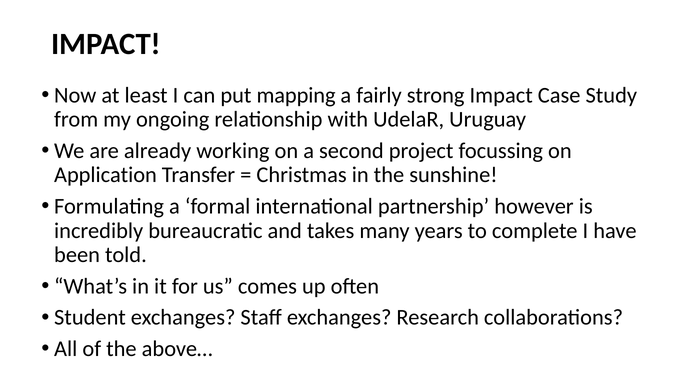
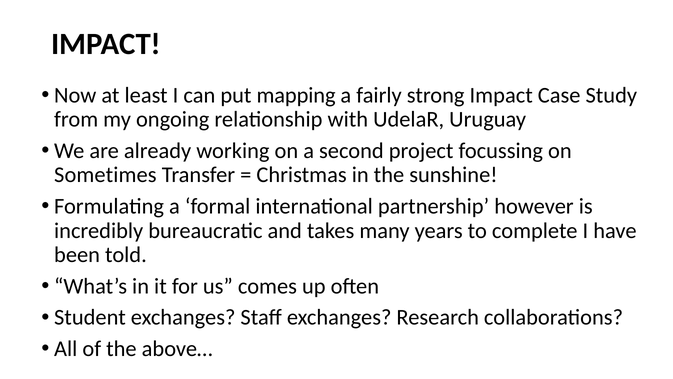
Application: Application -> Sometimes
